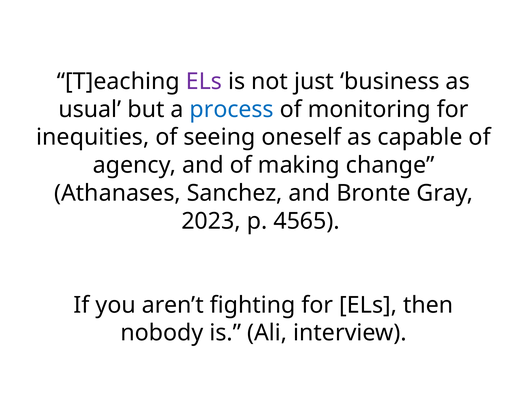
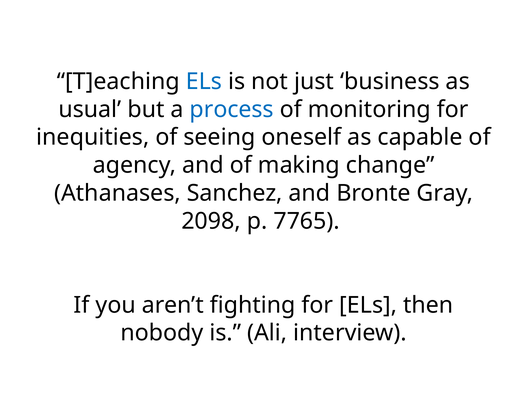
ELs at (204, 81) colour: purple -> blue
2023: 2023 -> 2098
4565: 4565 -> 7765
